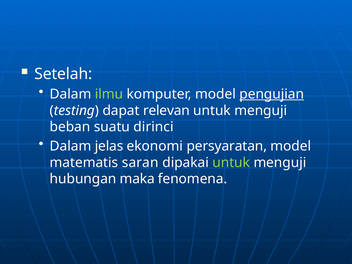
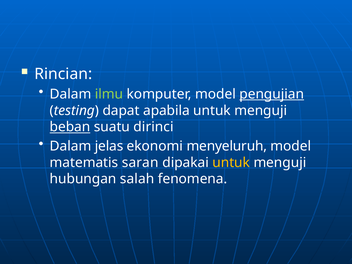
Setelah: Setelah -> Rincian
relevan: relevan -> apabila
beban underline: none -> present
persyaratan: persyaratan -> menyeluruh
untuk at (231, 163) colour: light green -> yellow
maka: maka -> salah
